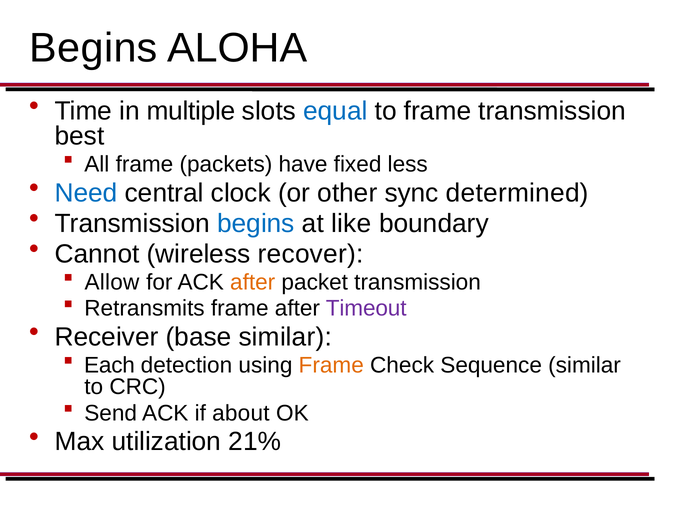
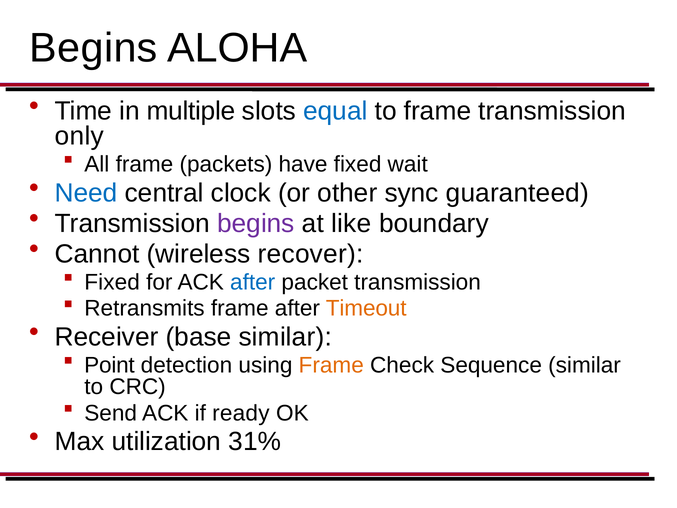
best: best -> only
less: less -> wait
determined: determined -> guaranteed
begins at (256, 223) colour: blue -> purple
Allow at (112, 282): Allow -> Fixed
after at (253, 282) colour: orange -> blue
Timeout colour: purple -> orange
Each: Each -> Point
about: about -> ready
21%: 21% -> 31%
